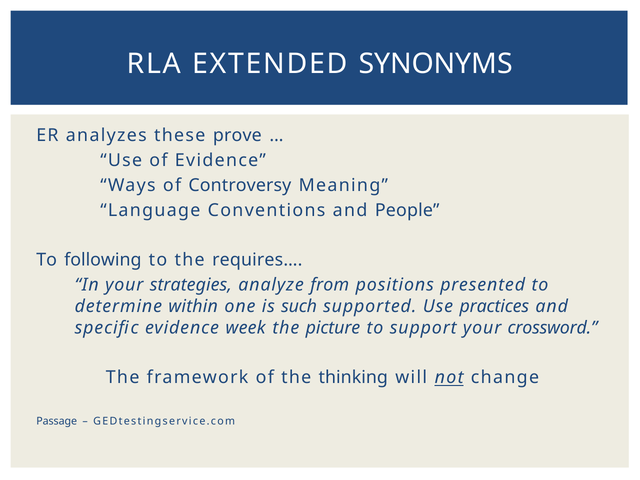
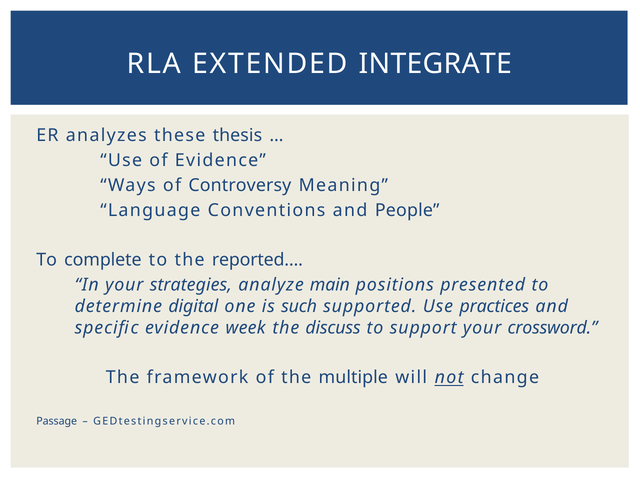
SYNONYMS: SYNONYMS -> INTEGRATE
prove: prove -> thesis
following: following -> complete
requires…: requires… -> reported…
from: from -> main
within: within -> digital
picture: picture -> discuss
thinking: thinking -> multiple
